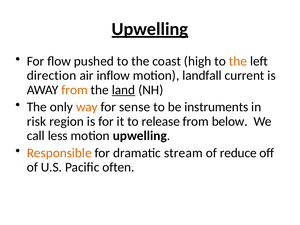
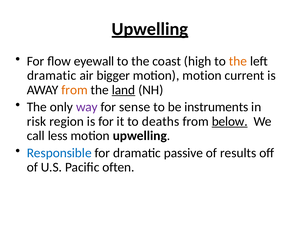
pushed: pushed -> eyewall
direction at (52, 76): direction -> dramatic
inflow: inflow -> bigger
motion landfall: landfall -> motion
way colour: orange -> purple
release: release -> deaths
below underline: none -> present
Responsible colour: orange -> blue
stream: stream -> passive
reduce: reduce -> results
